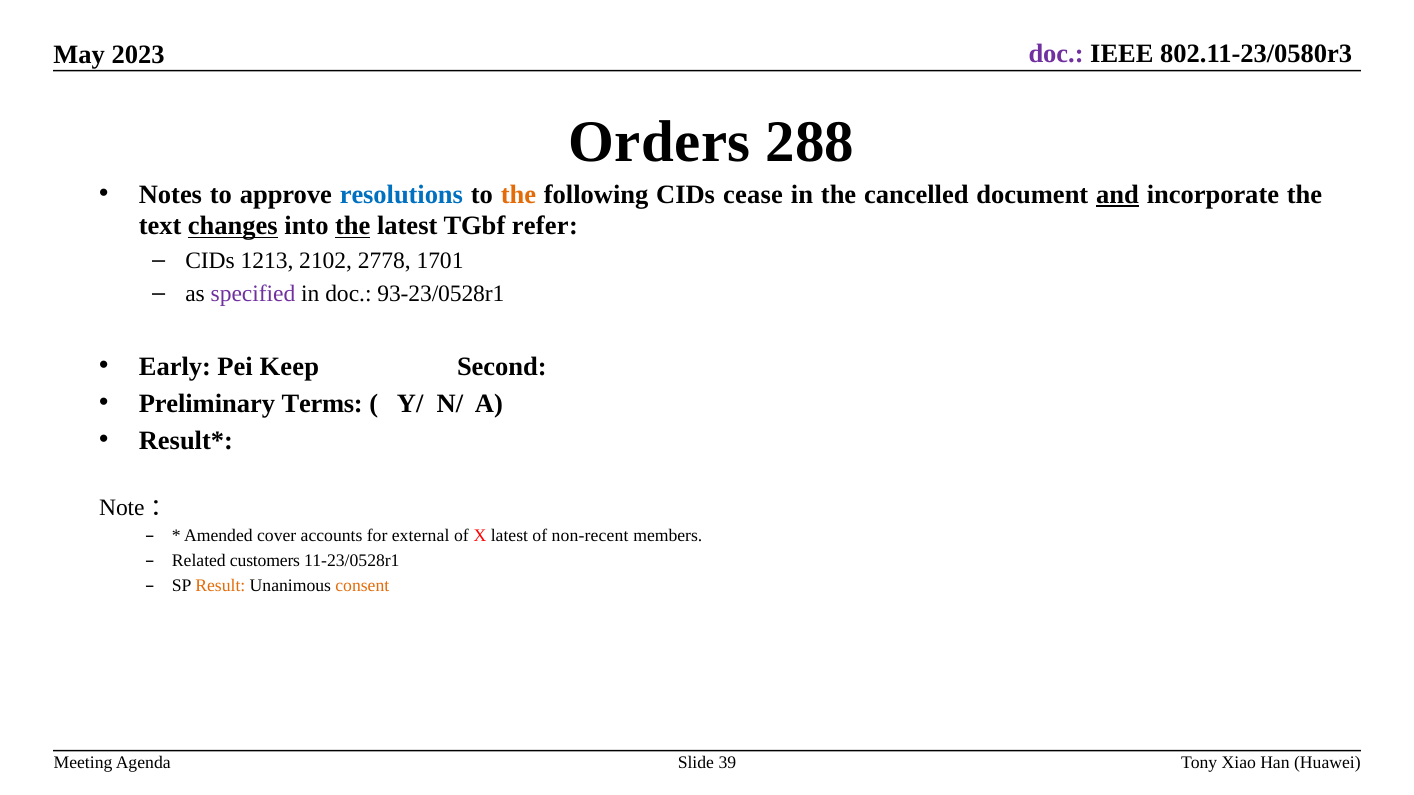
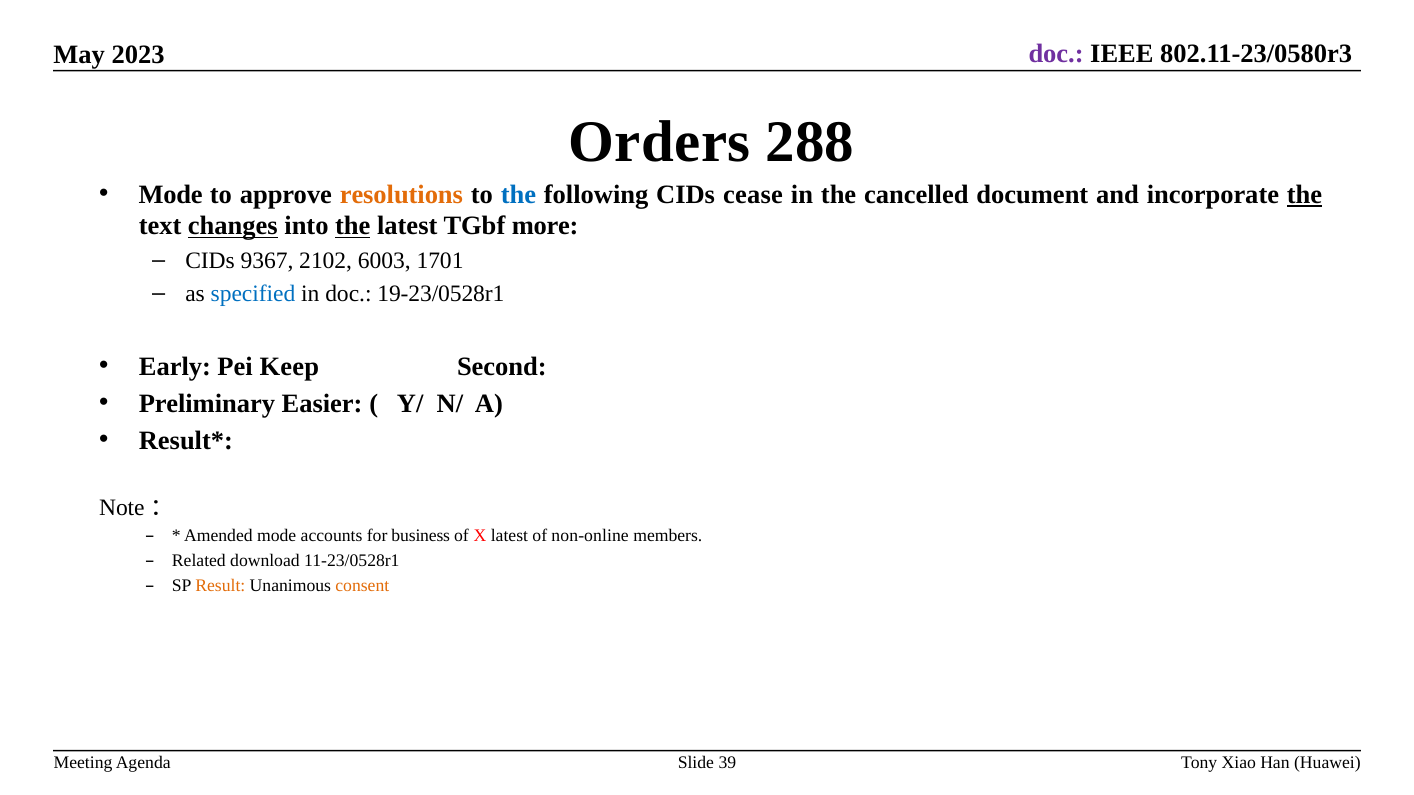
Notes at (170, 195): Notes -> Mode
resolutions colour: blue -> orange
the at (518, 195) colour: orange -> blue
and underline: present -> none
the at (1305, 195) underline: none -> present
refer: refer -> more
1213: 1213 -> 9367
2778: 2778 -> 6003
specified colour: purple -> blue
93-23/0528r1: 93-23/0528r1 -> 19-23/0528r1
Terms: Terms -> Easier
Amended cover: cover -> mode
external: external -> business
non-recent: non-recent -> non-online
customers: customers -> download
